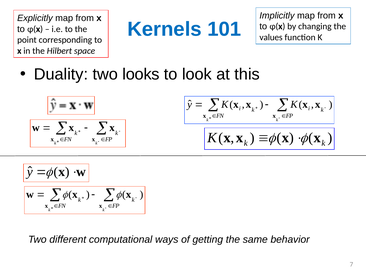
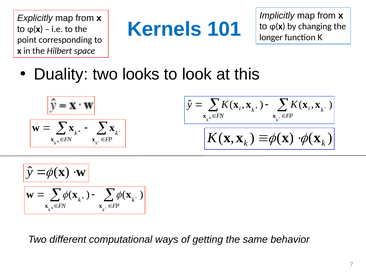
values: values -> longer
